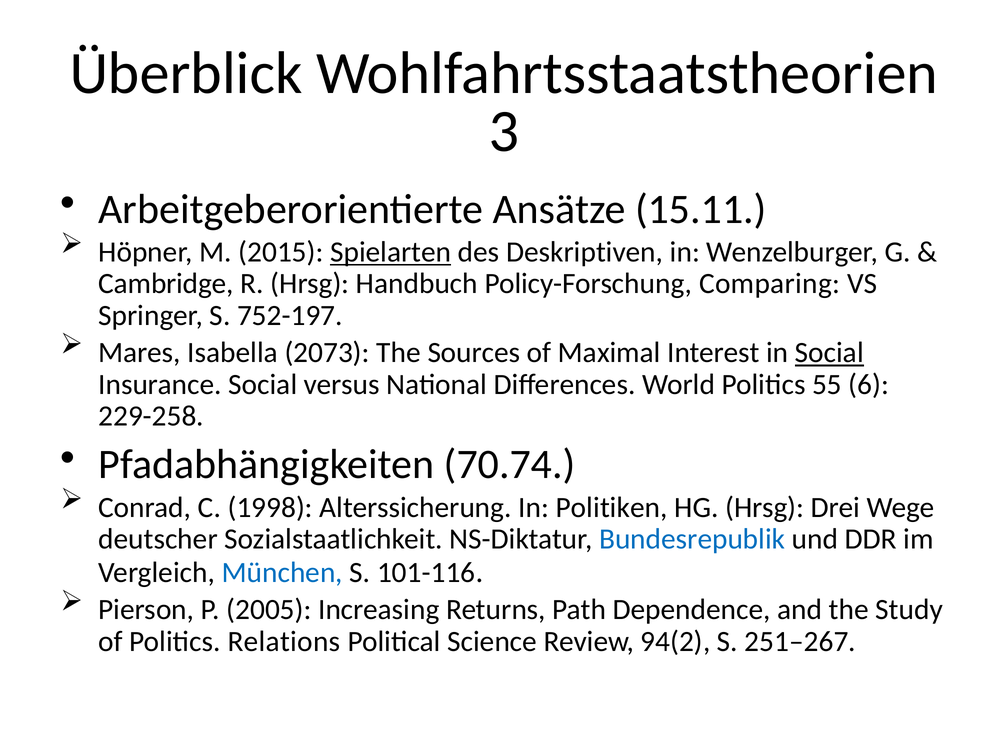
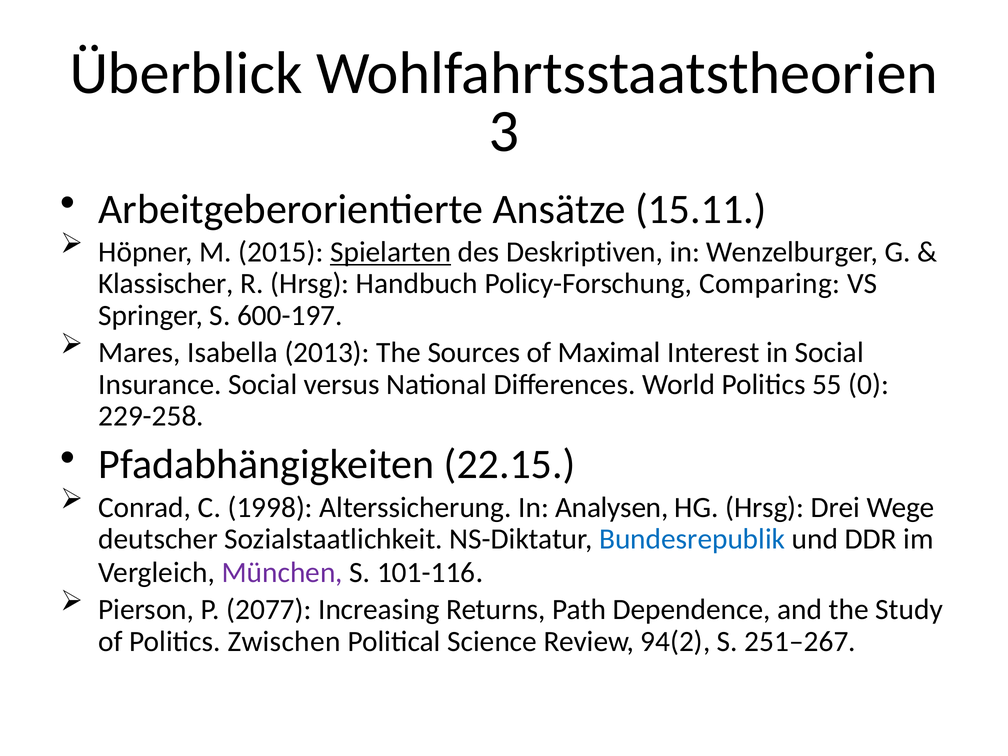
Cambridge: Cambridge -> Klassischer
752-197: 752-197 -> 600-197
2073: 2073 -> 2013
Social at (829, 353) underline: present -> none
6: 6 -> 0
70.74: 70.74 -> 22.15
Politiken: Politiken -> Analysen
München colour: blue -> purple
2005: 2005 -> 2077
Relations: Relations -> Zwischen
